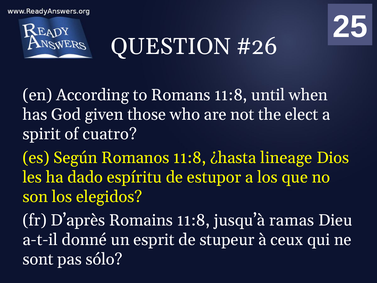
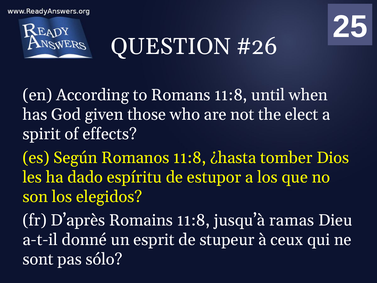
cuatro: cuatro -> effects
lineage: lineage -> tomber
